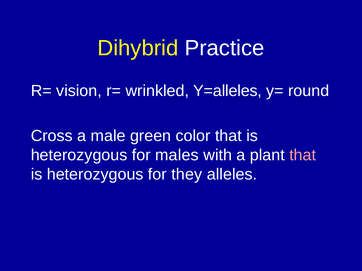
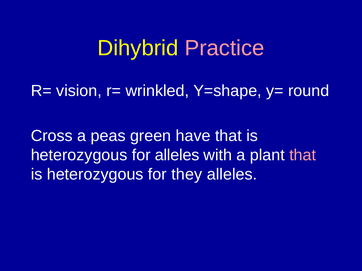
Practice colour: white -> pink
Y=alleles: Y=alleles -> Y=shape
male: male -> peas
color: color -> have
for males: males -> alleles
